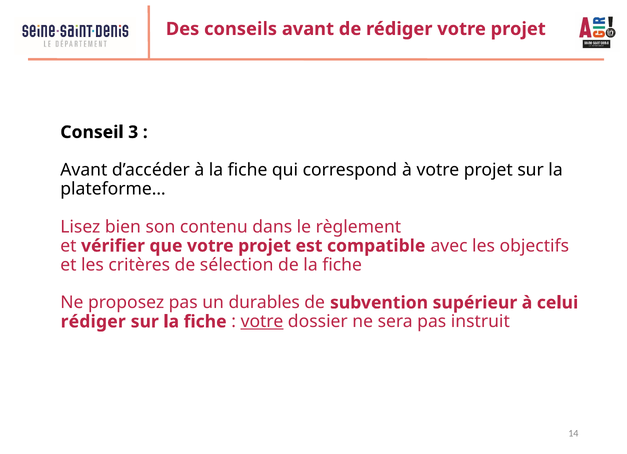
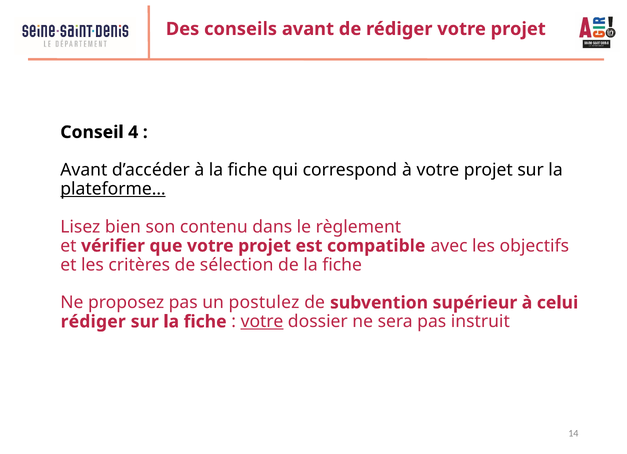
3: 3 -> 4
plateforme… underline: none -> present
durables: durables -> postulez
